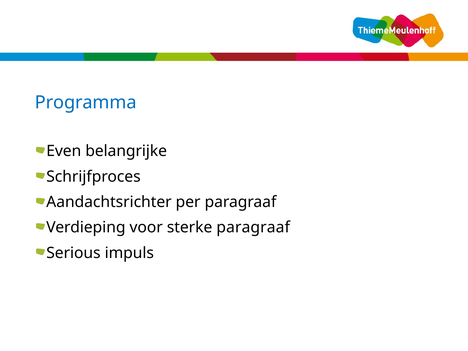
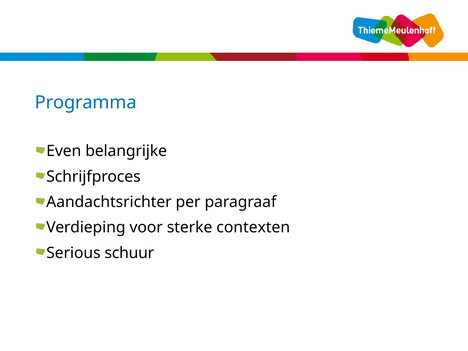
sterke paragraaf: paragraaf -> contexten
impuls: impuls -> schuur
